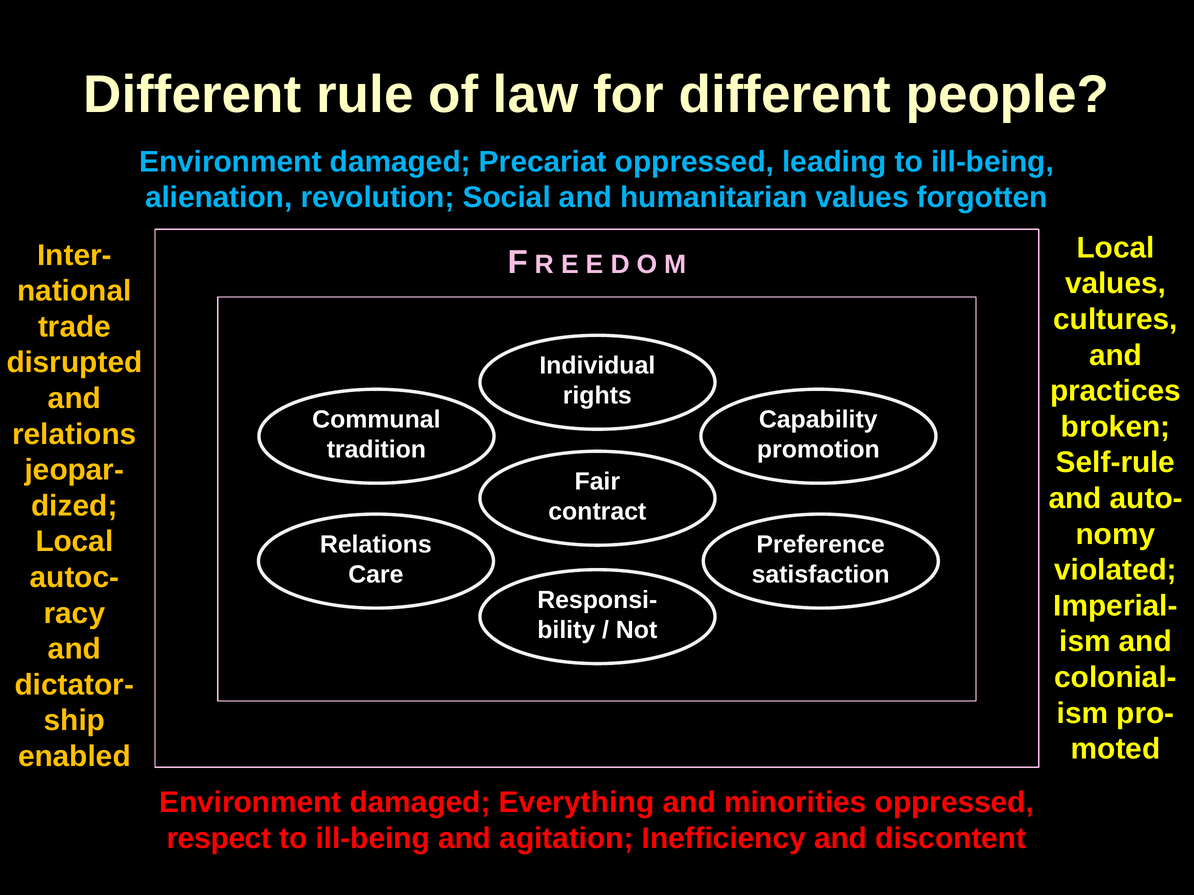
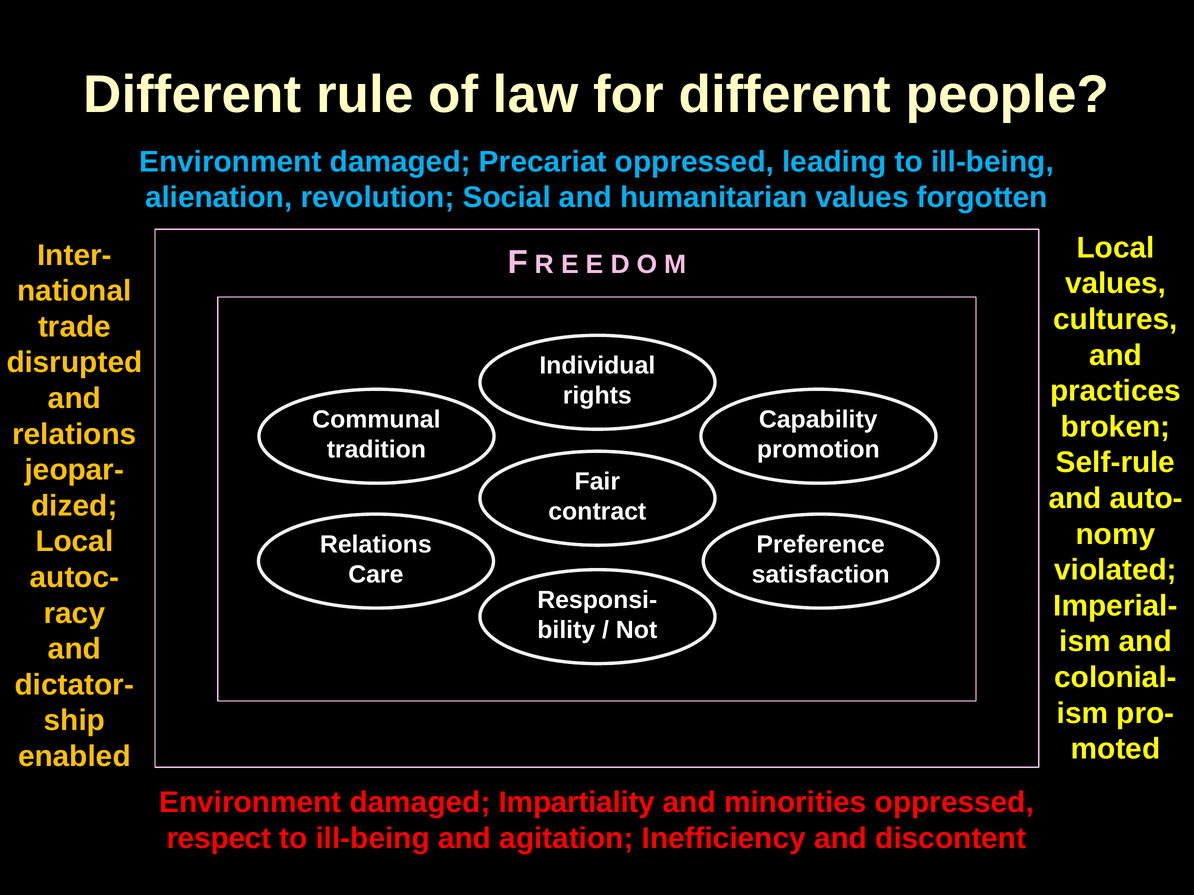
Everything: Everything -> Impartiality
